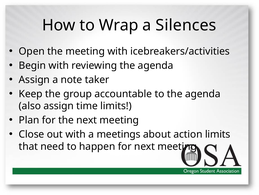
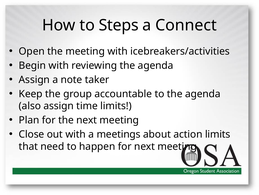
Wrap: Wrap -> Steps
Silences: Silences -> Connect
